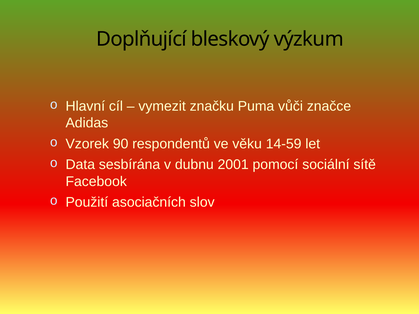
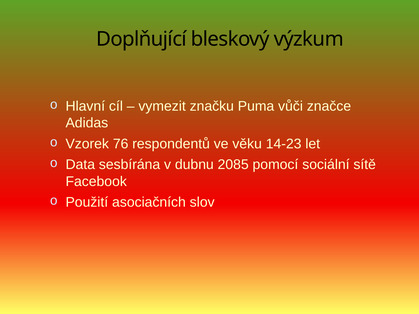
90: 90 -> 76
14-59: 14-59 -> 14-23
2001: 2001 -> 2085
